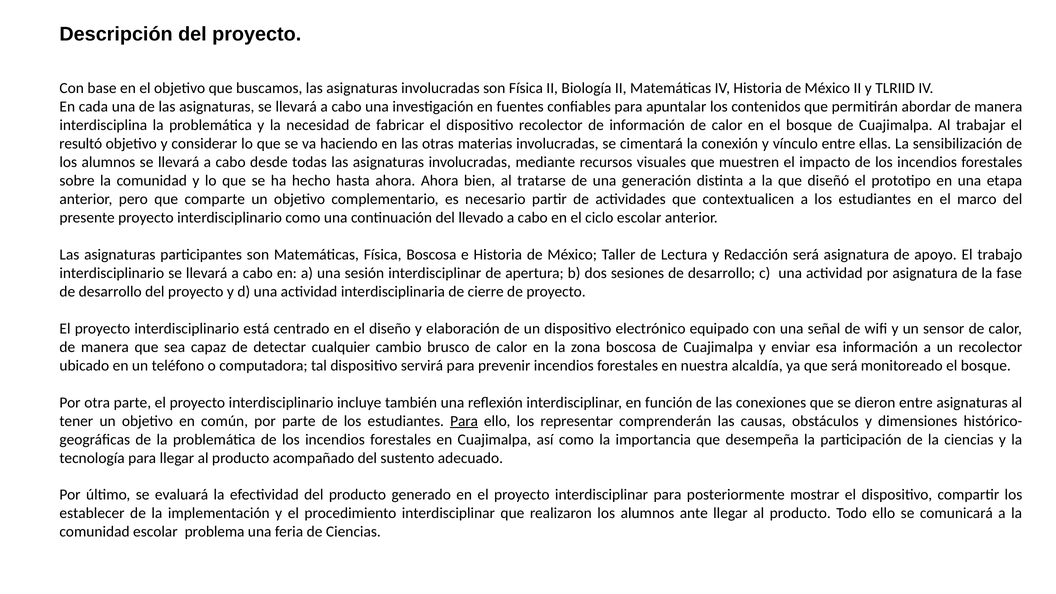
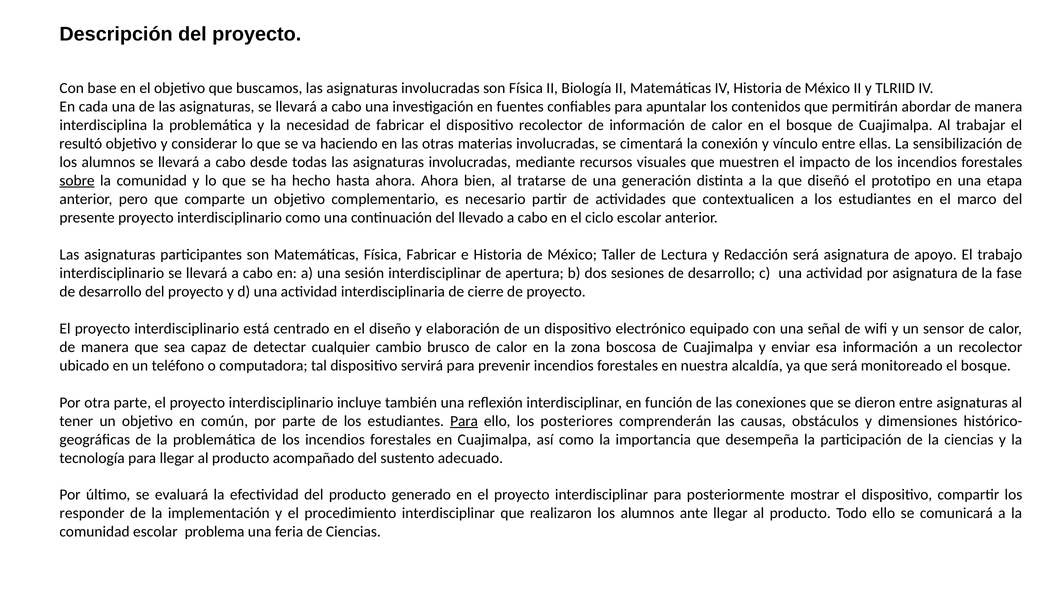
sobre underline: none -> present
Física Boscosa: Boscosa -> Fabricar
representar: representar -> posteriores
establecer: establecer -> responder
